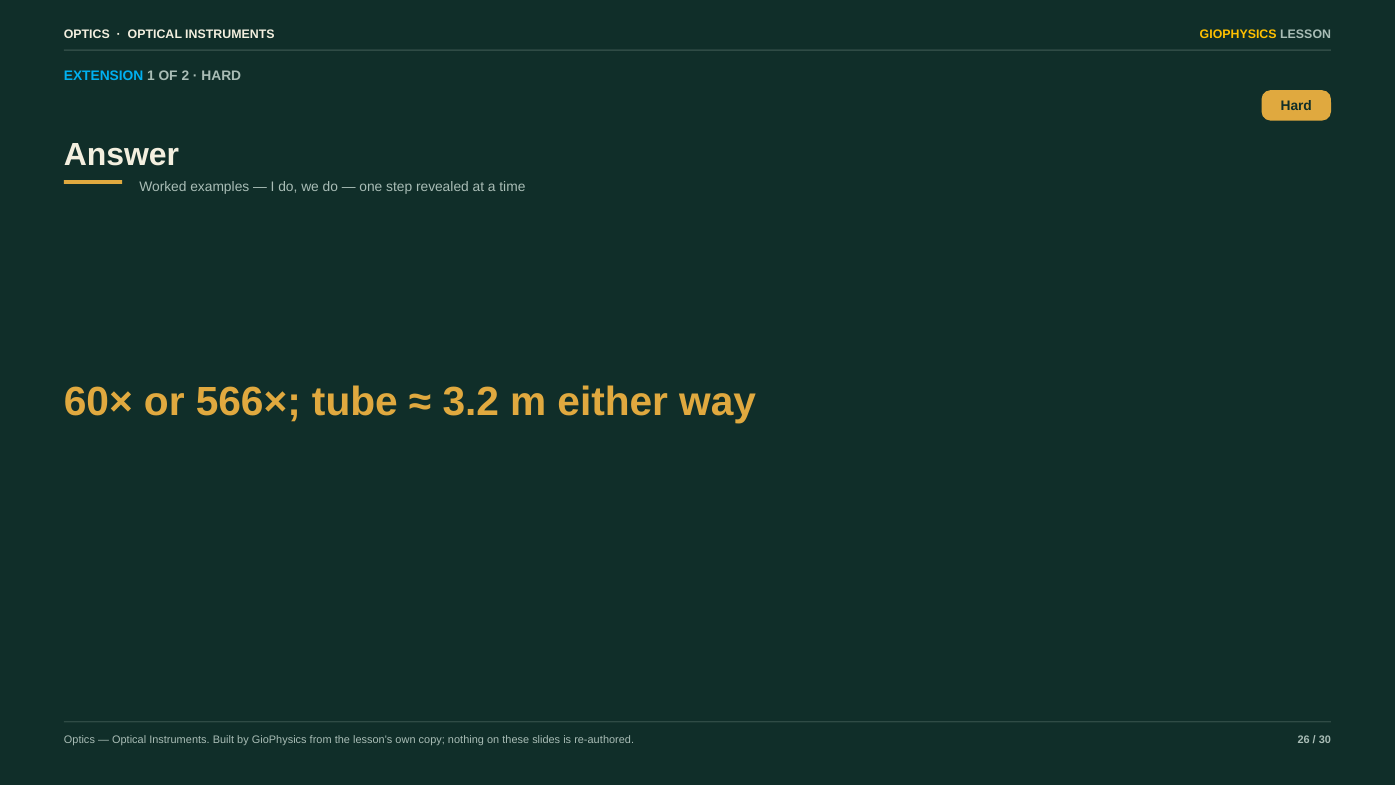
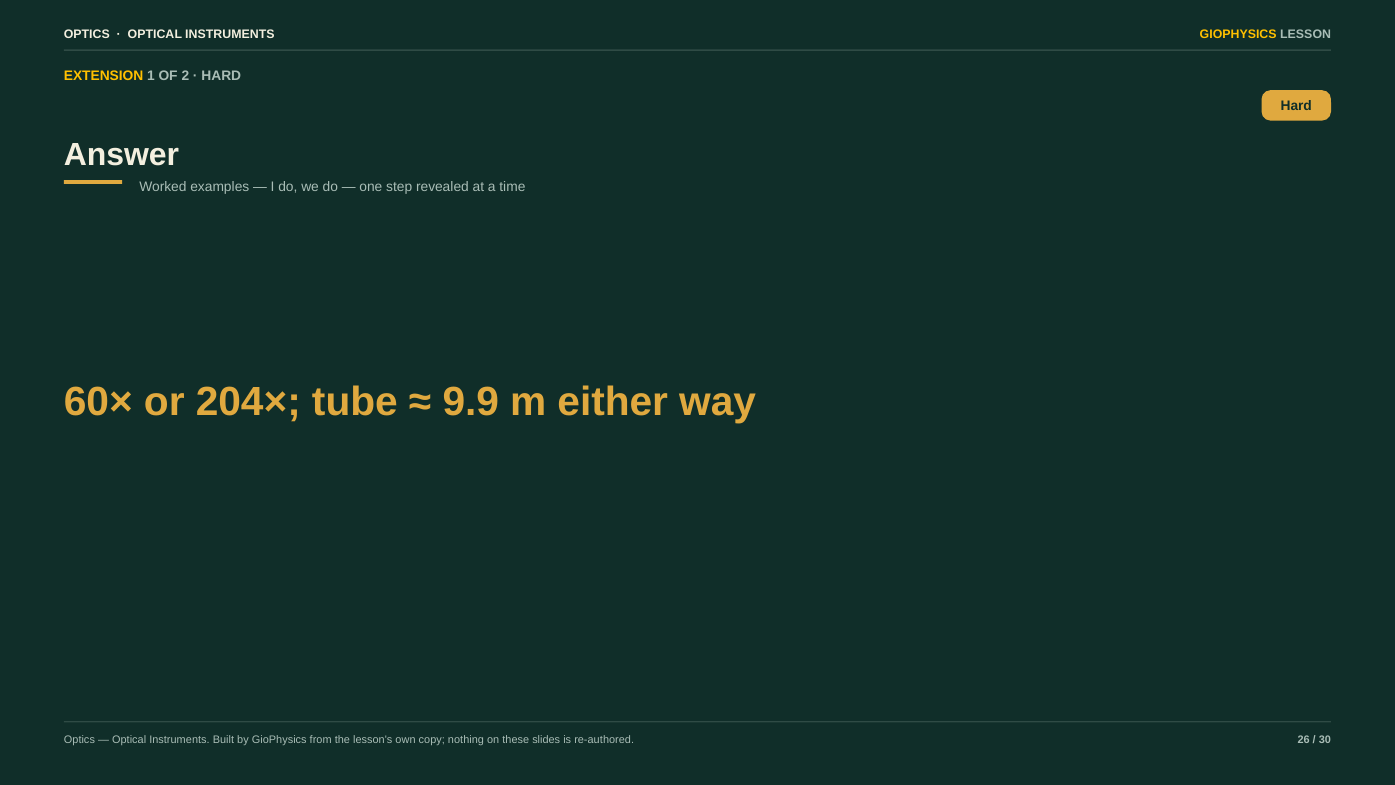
EXTENSION colour: light blue -> yellow
566×: 566× -> 204×
3.2: 3.2 -> 9.9
